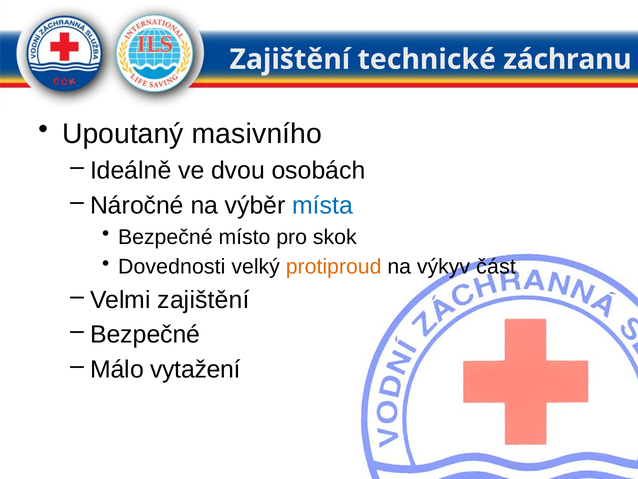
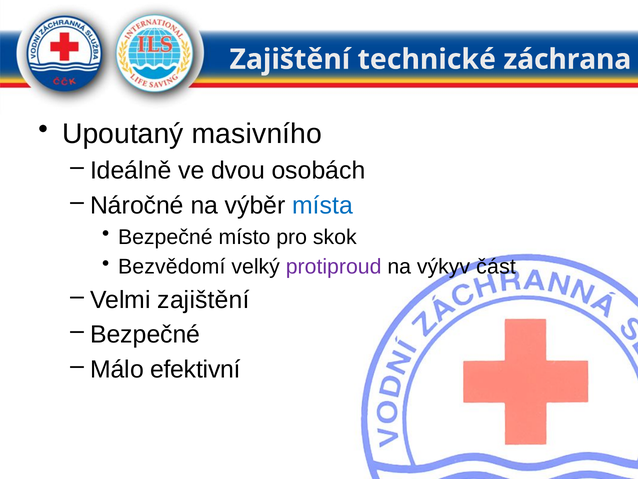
záchranu: záchranu -> záchrana
Dovednosti: Dovednosti -> Bezvědomí
protiproud colour: orange -> purple
vytažení: vytažení -> efektivní
